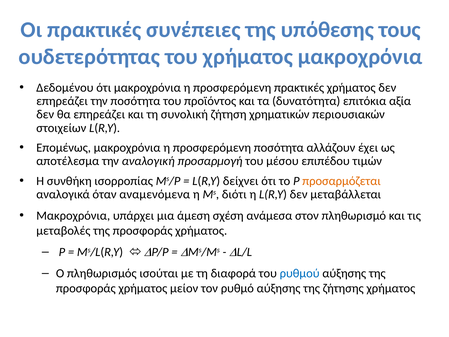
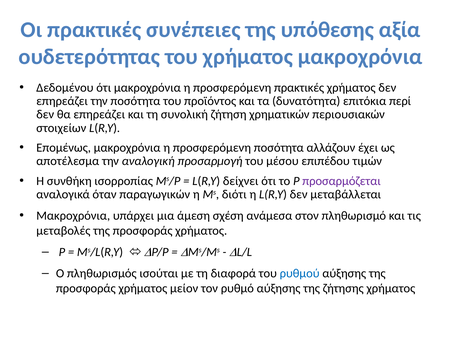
τους: τους -> αξία
αξία: αξία -> περί
προσαρμόζεται colour: orange -> purple
αναμενόμενα: αναμενόμενα -> παραγωγικών
